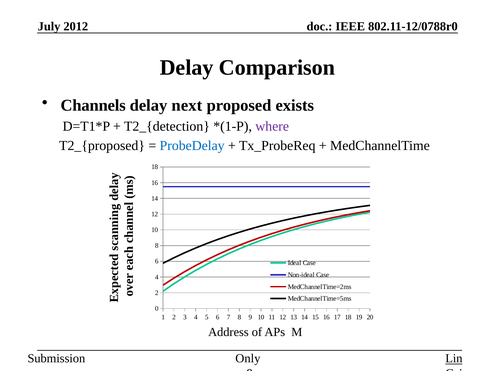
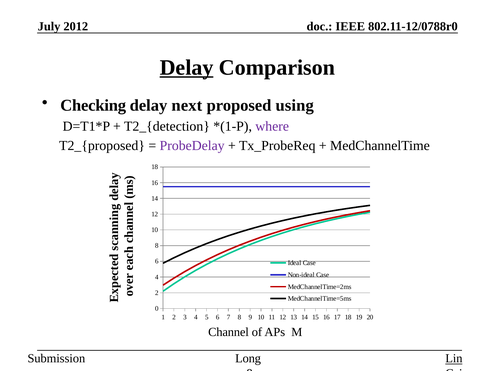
Delay at (187, 68) underline: none -> present
Channels: Channels -> Checking
exists: exists -> using
ProbeDelay colour: blue -> purple
Address: Address -> Channel
Only: Only -> Long
